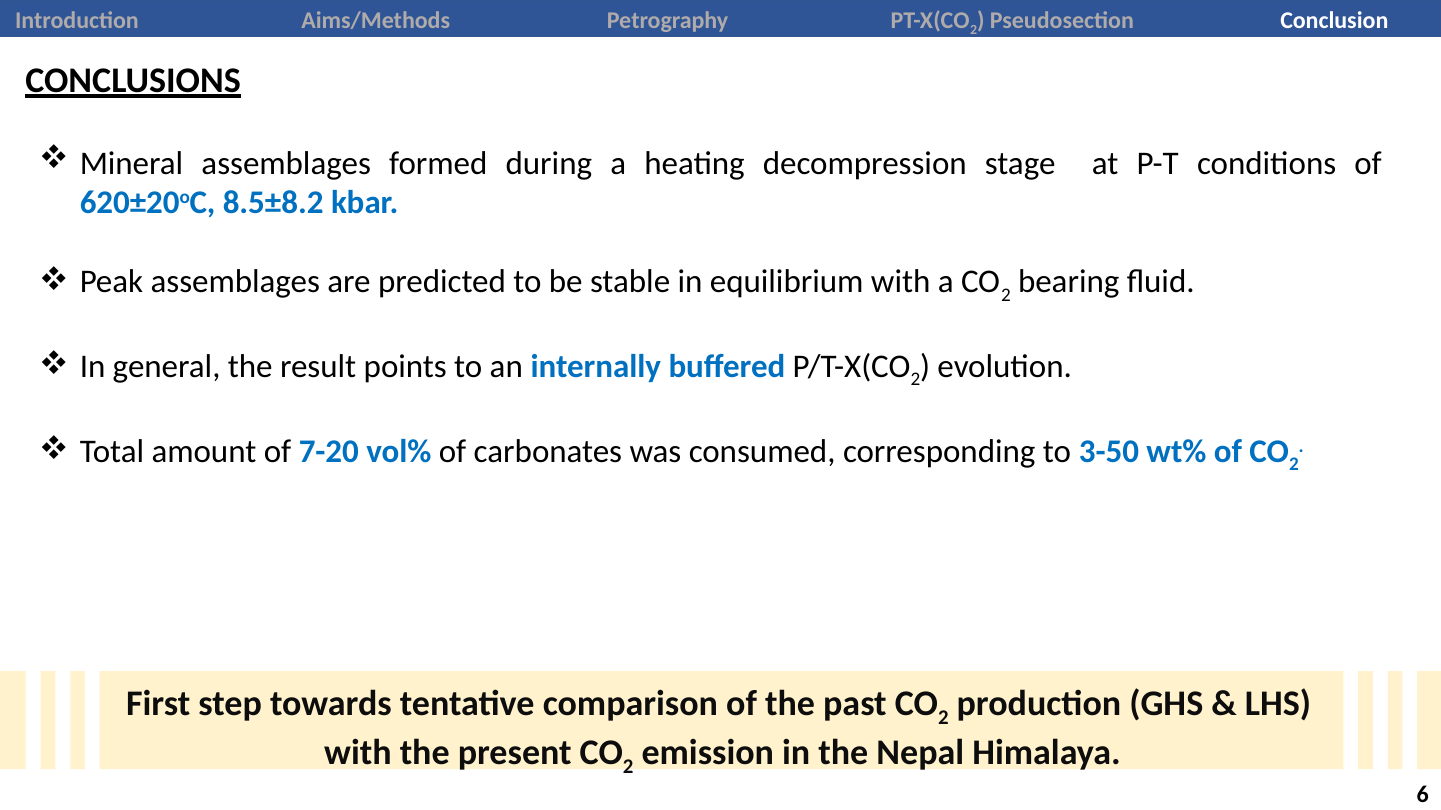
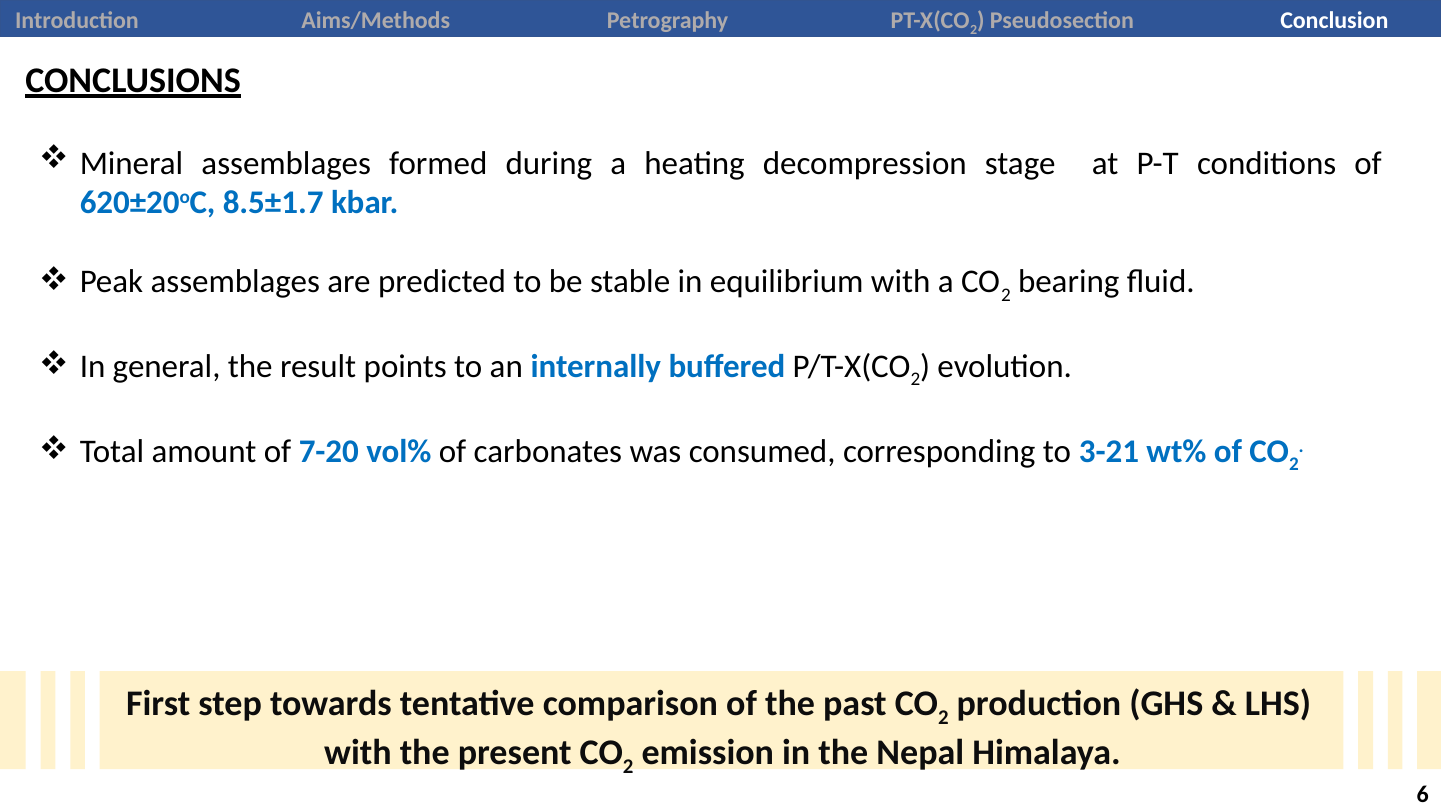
8.5±8.2: 8.5±8.2 -> 8.5±1.7
3-50: 3-50 -> 3-21
